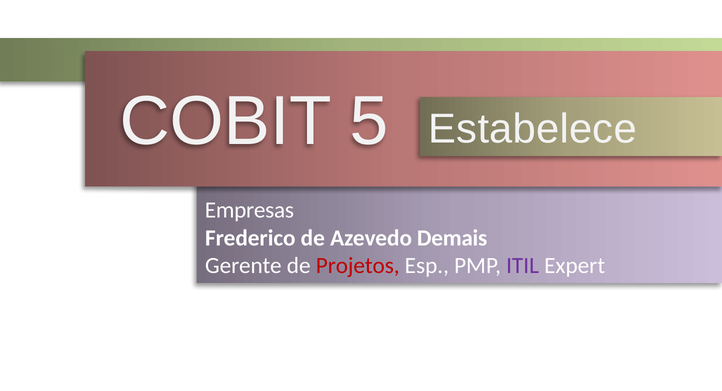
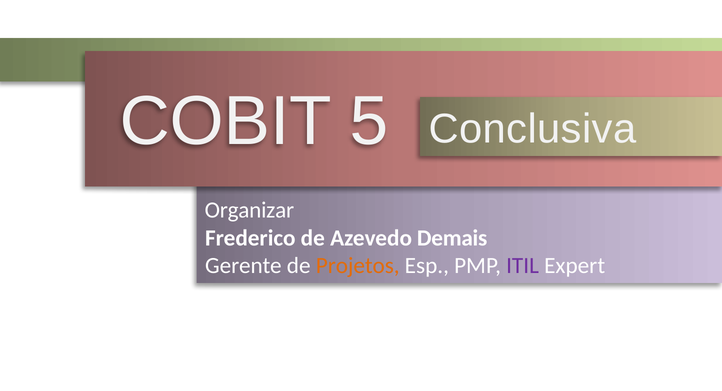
Estabelece: Estabelece -> Conclusiva
Empresas: Empresas -> Organizar
Projetos colour: red -> orange
